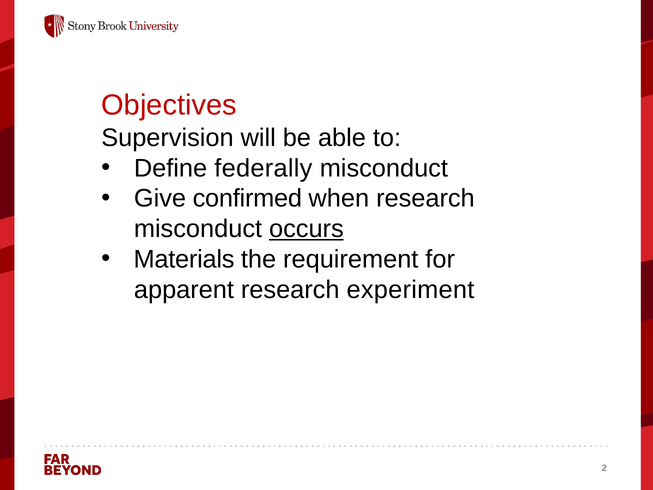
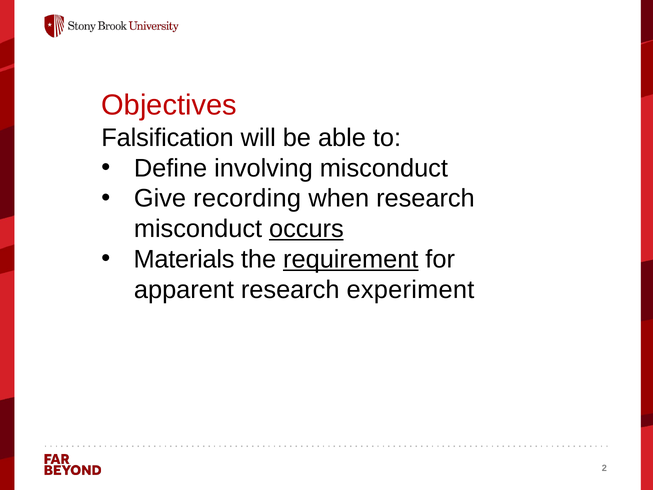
Supervision: Supervision -> Falsification
federally: federally -> involving
confirmed: confirmed -> recording
requirement underline: none -> present
